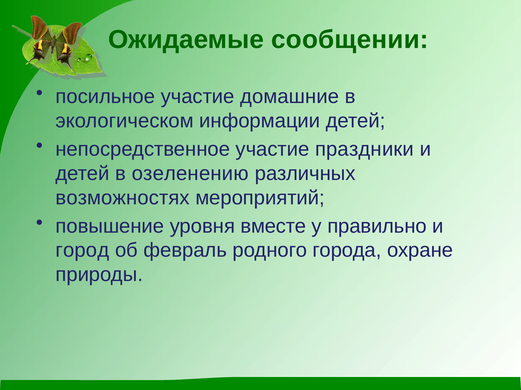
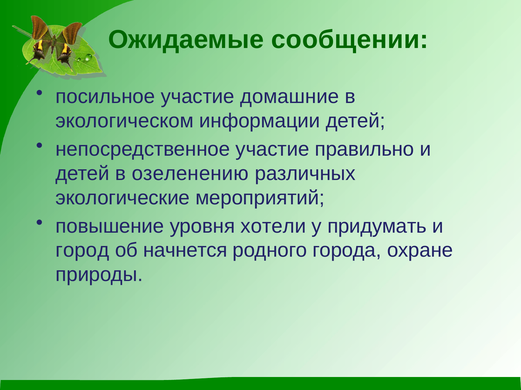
праздники: праздники -> правильно
возможностях: возможностях -> экологические
вместе: вместе -> хотели
правильно: правильно -> придумать
февраль: февраль -> начнется
